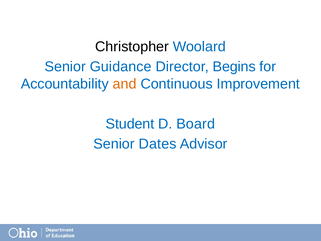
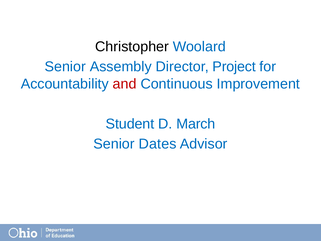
Guidance: Guidance -> Assembly
Begins: Begins -> Project
and colour: orange -> red
Board: Board -> March
